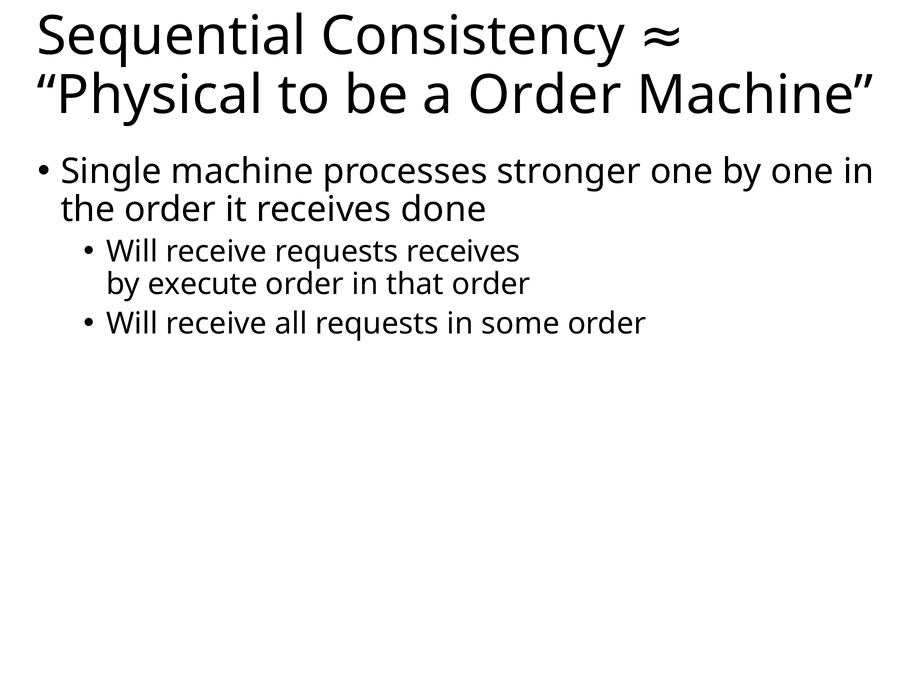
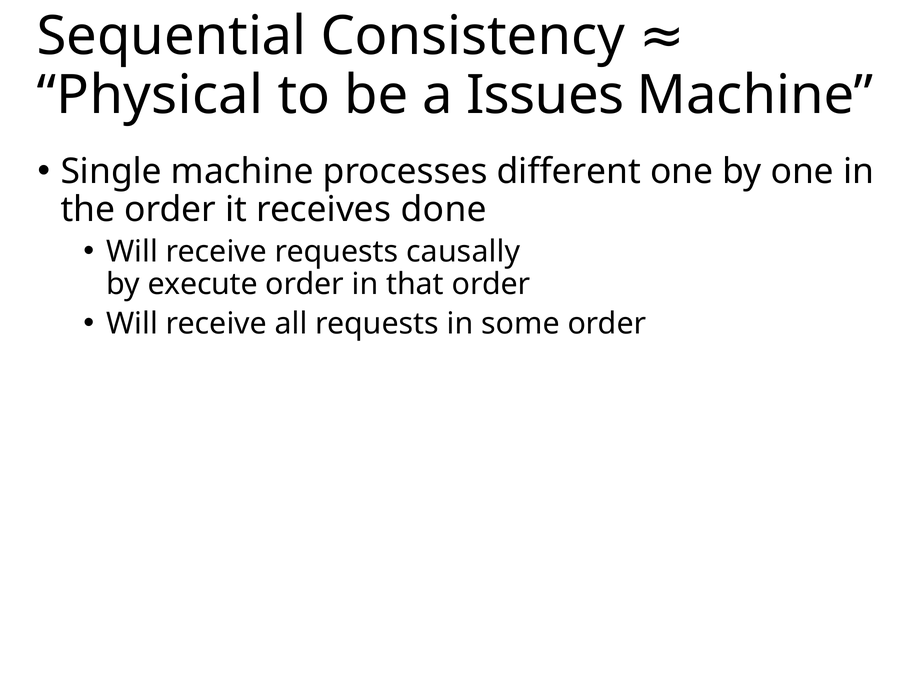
a Order: Order -> Issues
stronger: stronger -> different
requests receives: receives -> causally
